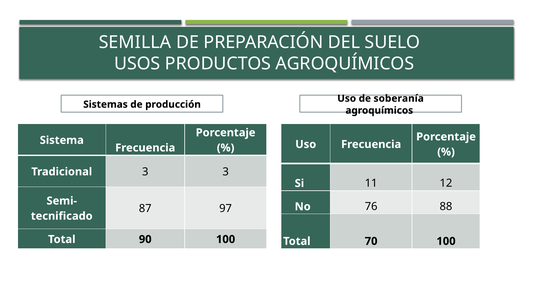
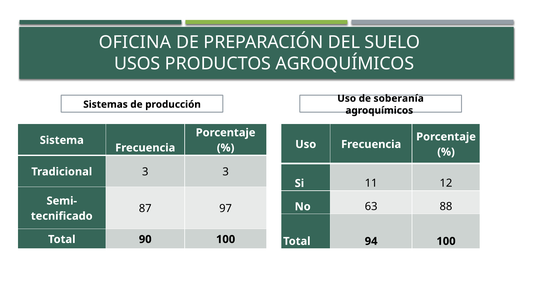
SEMILLA: SEMILLA -> OFICINA
76: 76 -> 63
70: 70 -> 94
